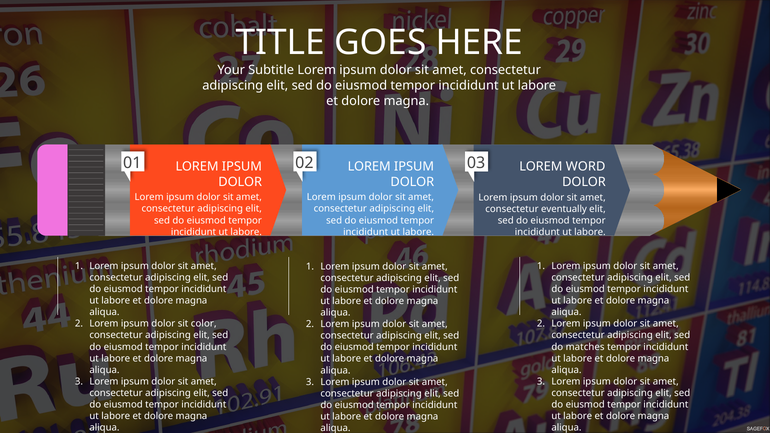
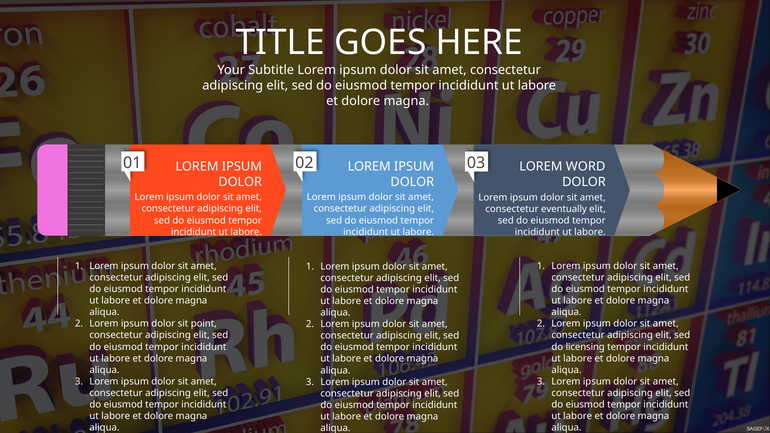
color: color -> point
matches: matches -> licensing
